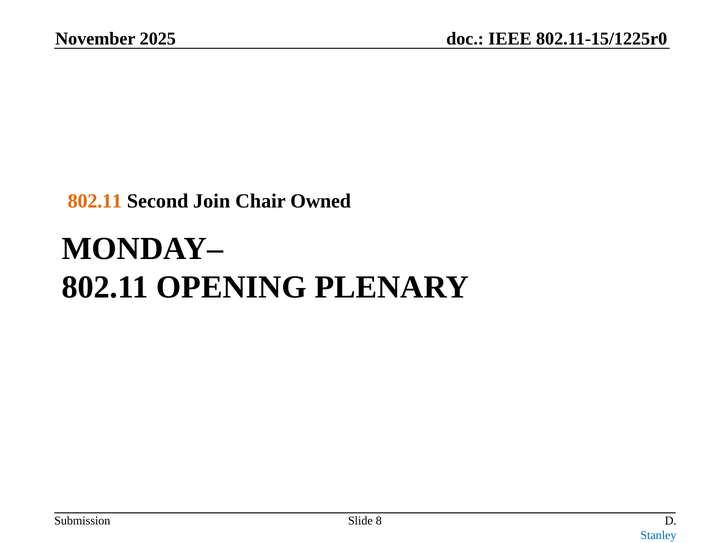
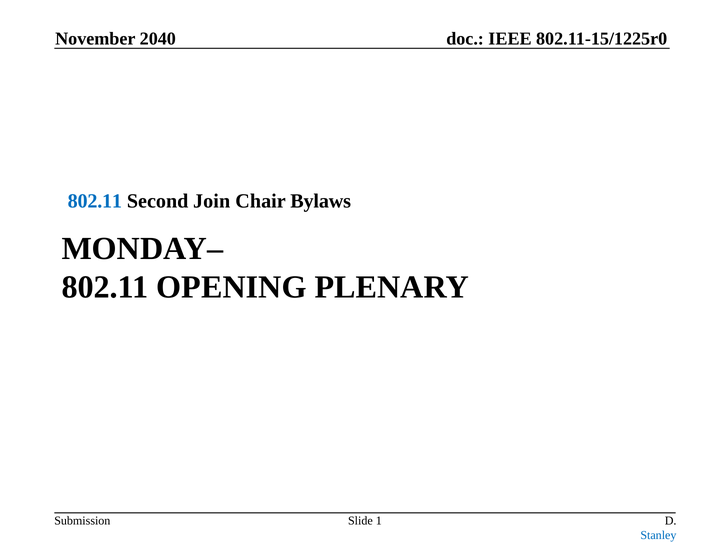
2025: 2025 -> 2040
802.11 at (95, 201) colour: orange -> blue
Owned: Owned -> Bylaws
8: 8 -> 1
